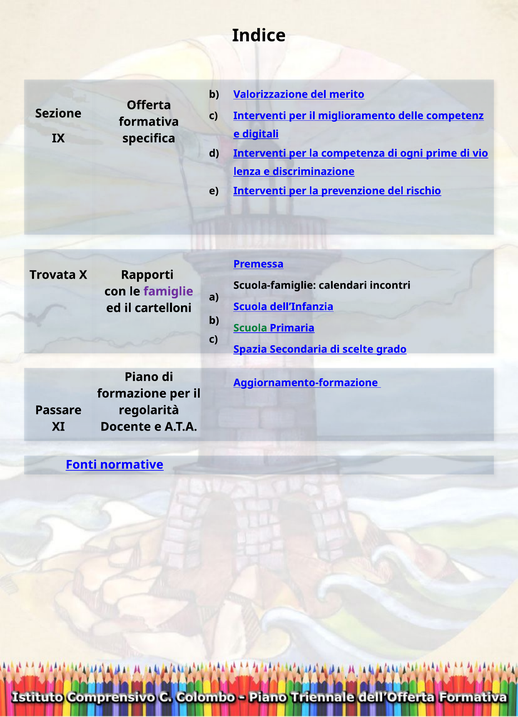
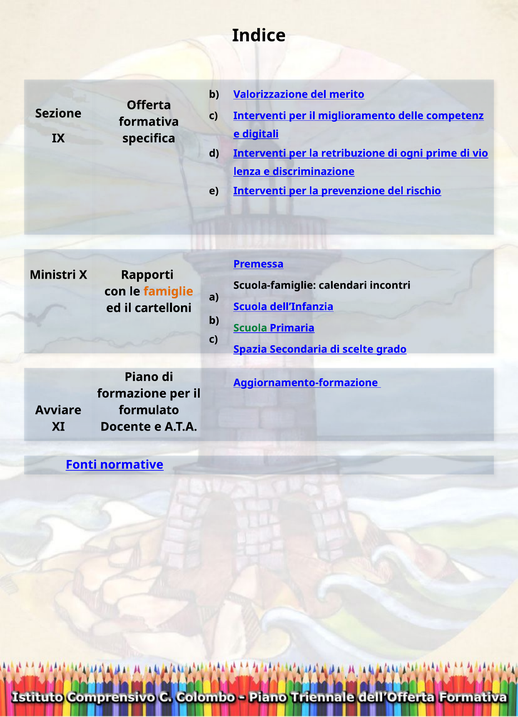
competenza: competenza -> retribuzione
Trovata: Trovata -> Ministri
famiglie colour: purple -> orange
Passare: Passare -> Avviare
regolarità: regolarità -> formulato
